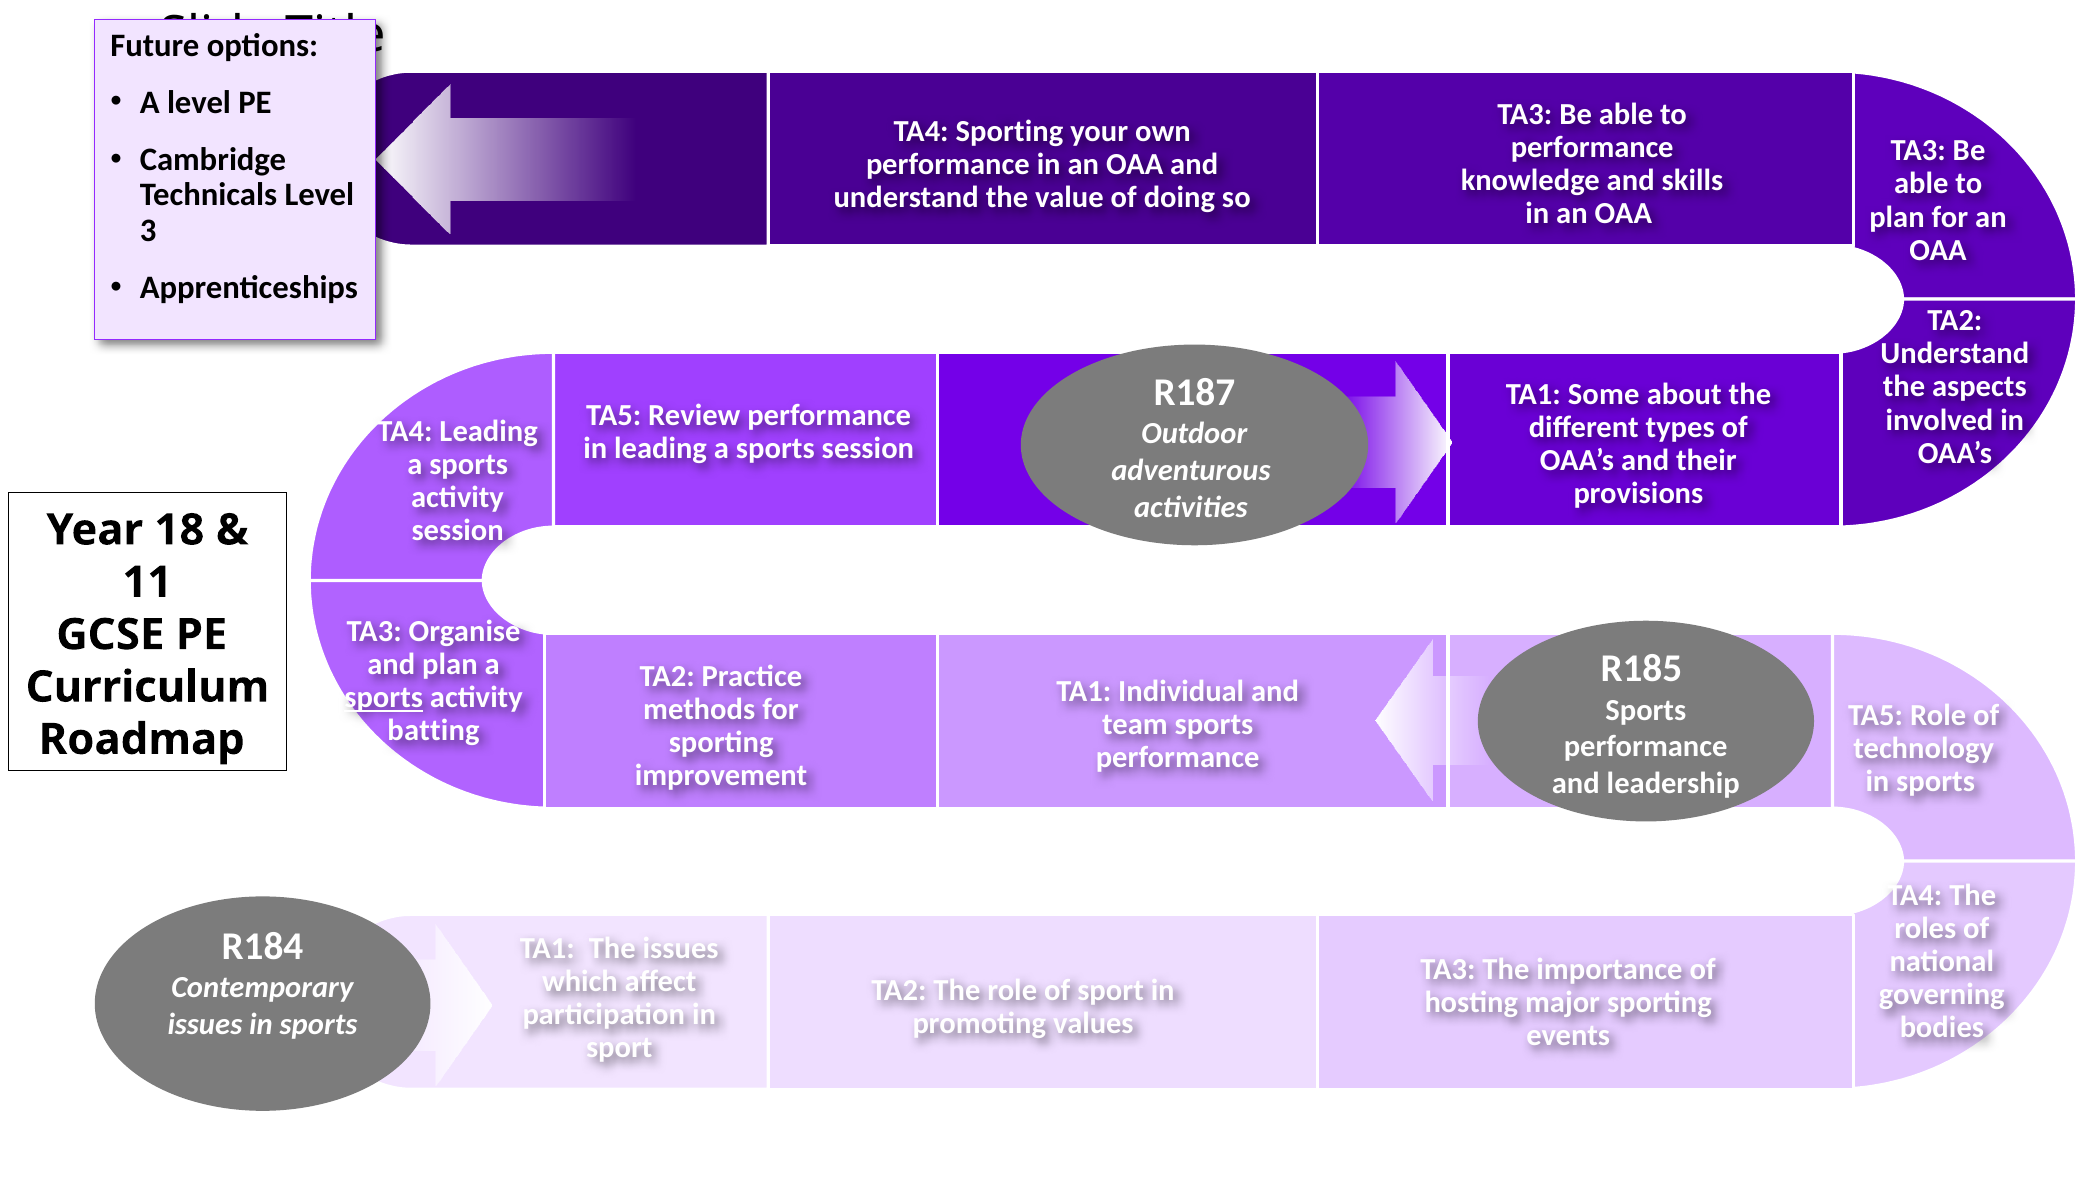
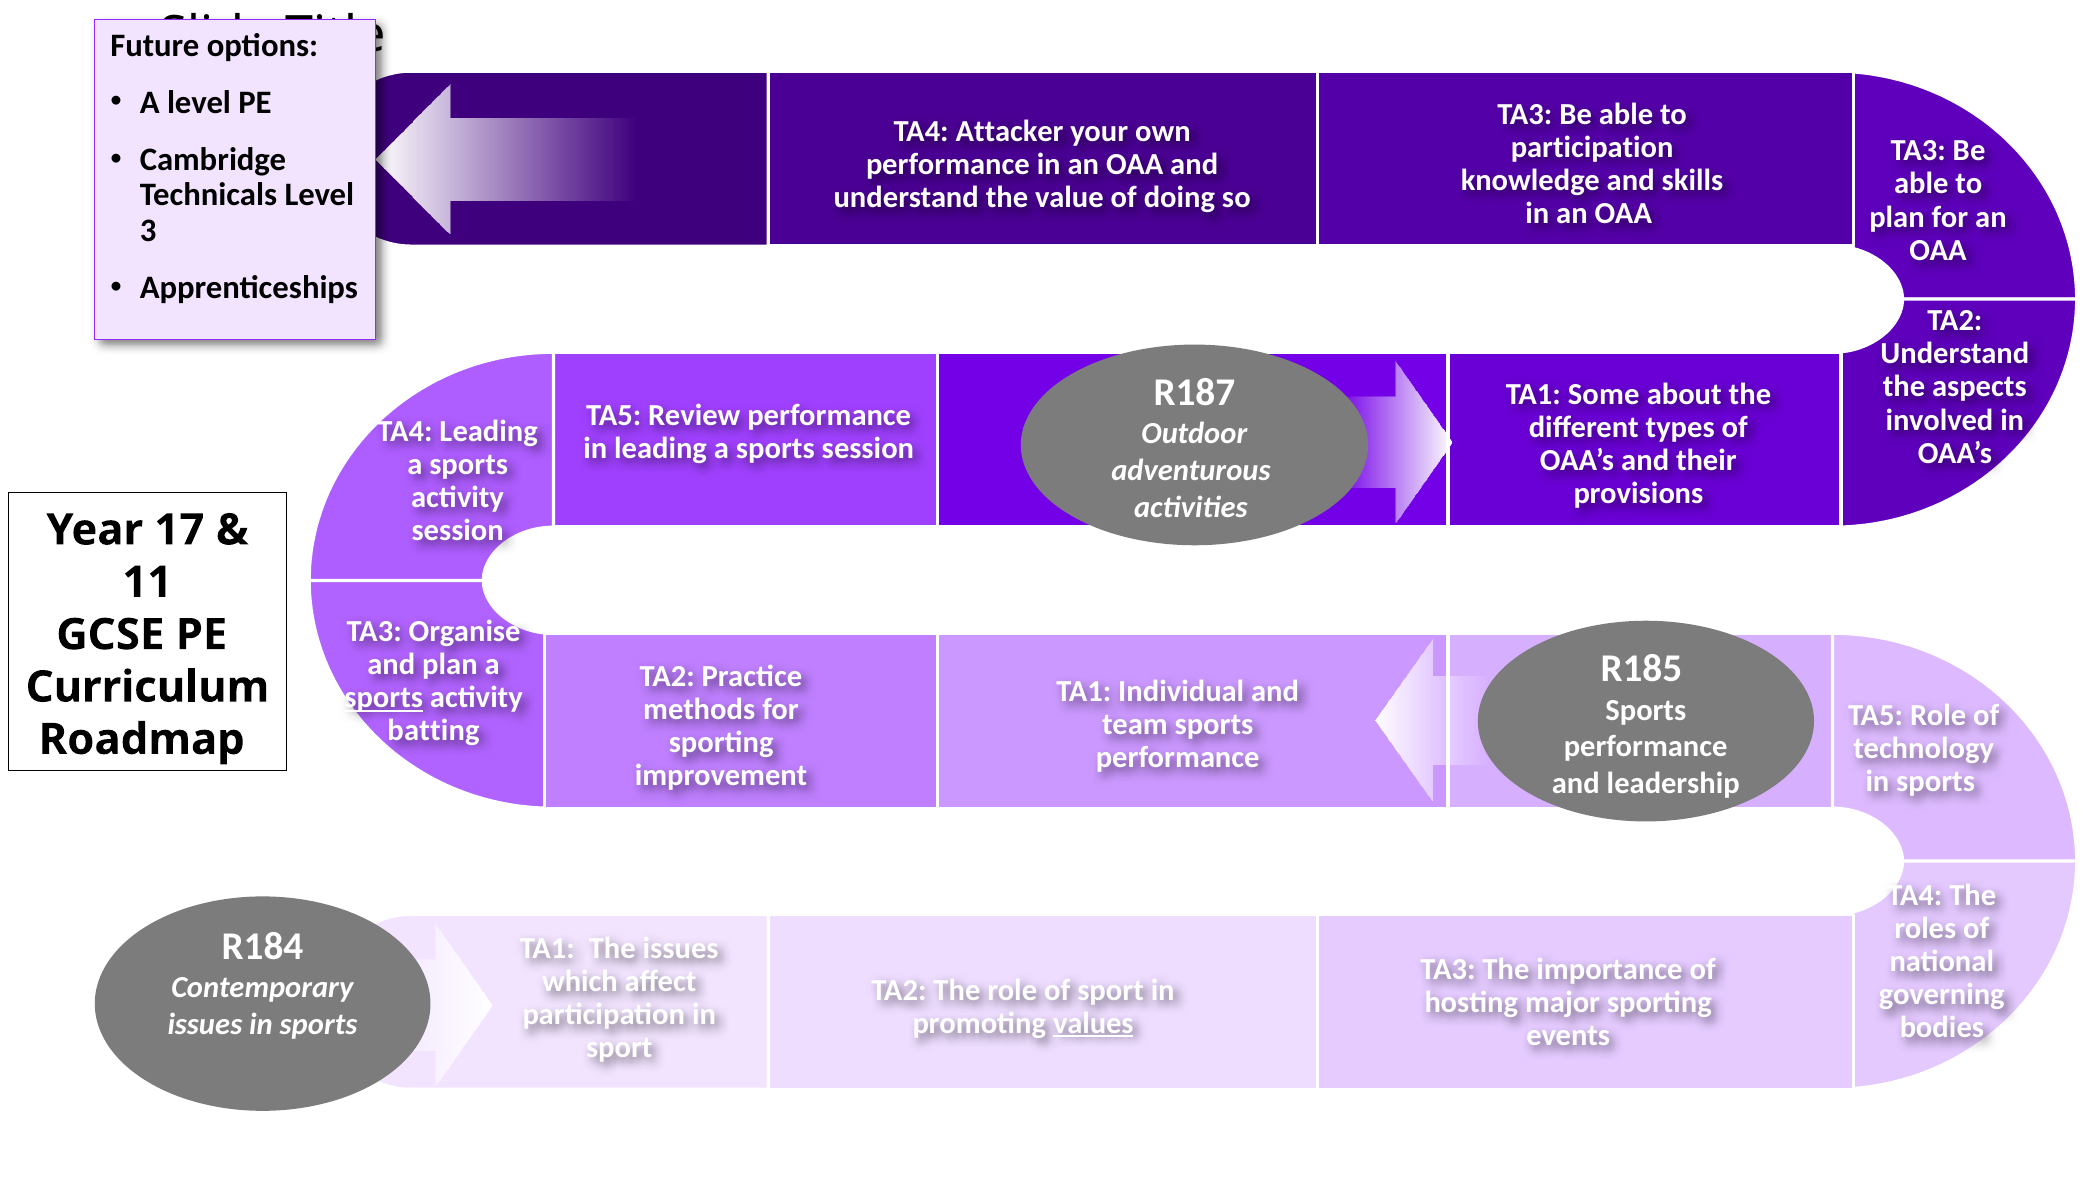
TA4 Sporting: Sporting -> Attacker
performance at (1592, 147): performance -> participation
18: 18 -> 17
values underline: none -> present
